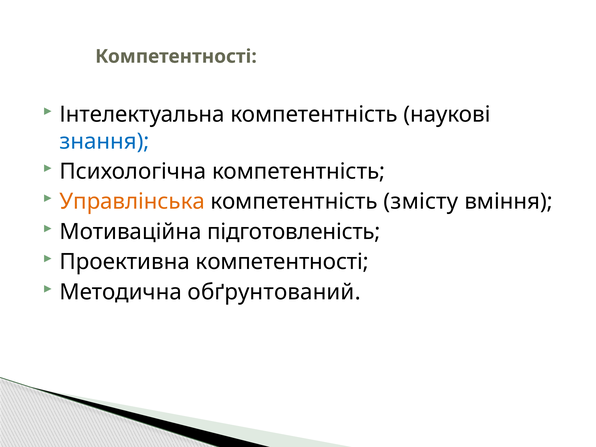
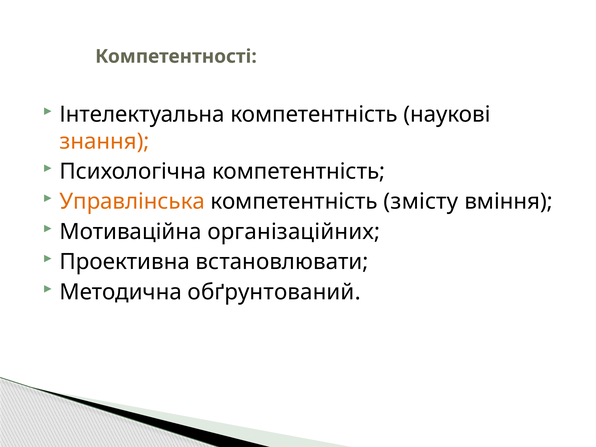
знання colour: blue -> orange
підготовленість: підготовленість -> організаційних
Проективна компетентності: компетентності -> встановлювати
